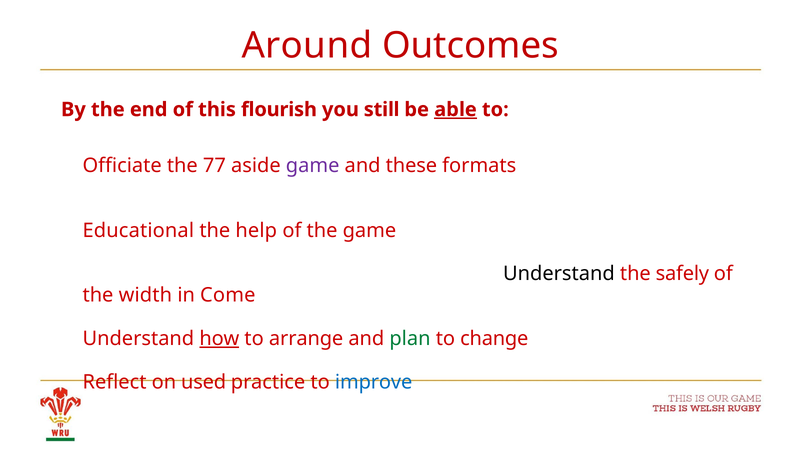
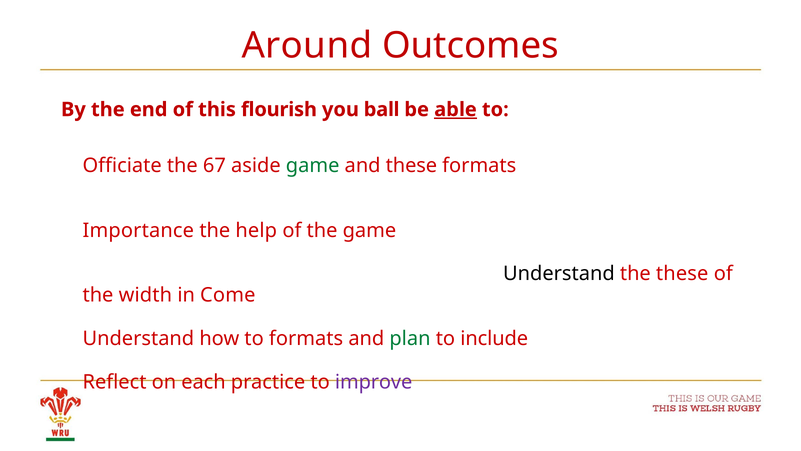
still: still -> ball
77: 77 -> 67
game at (313, 165) colour: purple -> green
Educational: Educational -> Importance
the safely: safely -> these
how underline: present -> none
to arrange: arrange -> formats
change: change -> include
used: used -> each
improve colour: blue -> purple
